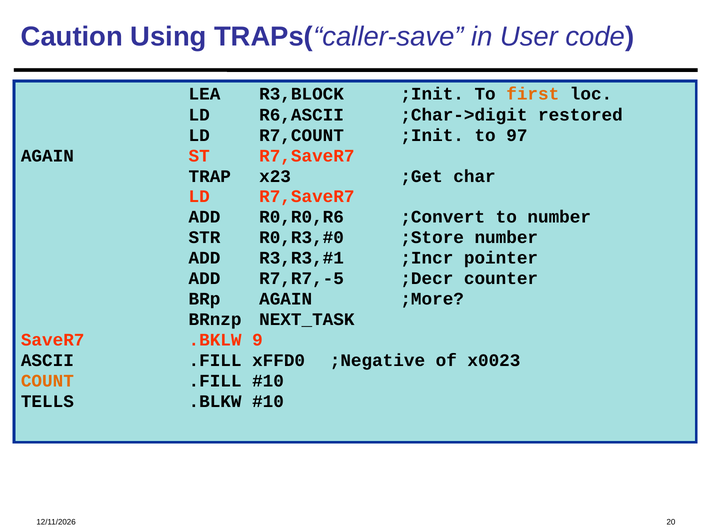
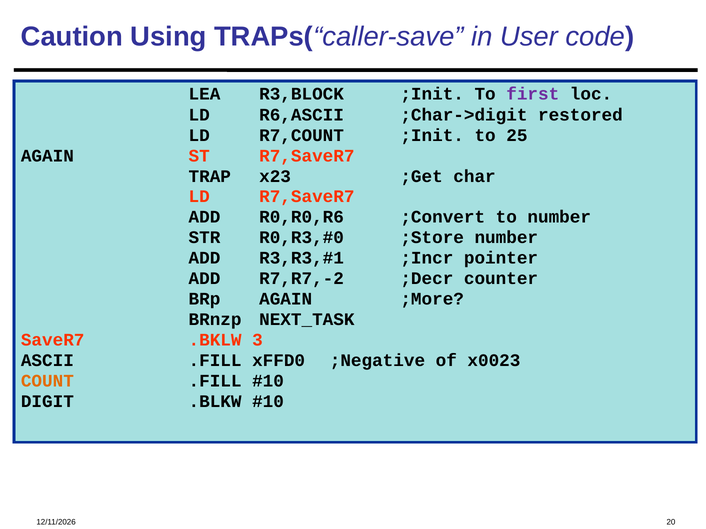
first colour: orange -> purple
97: 97 -> 25
R7,R7,-5: R7,R7,-5 -> R7,R7,-2
9: 9 -> 3
TELLS: TELLS -> DIGIT
